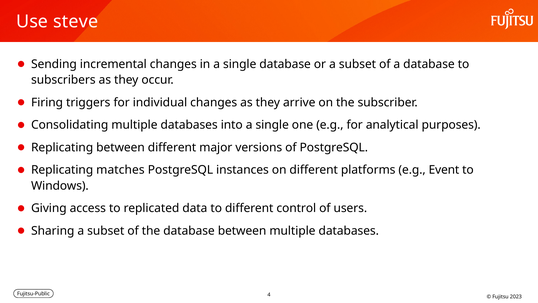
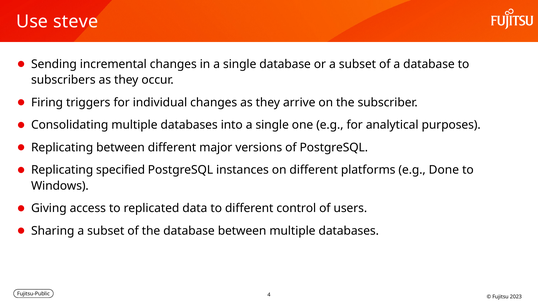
matches: matches -> specified
Event: Event -> Done
